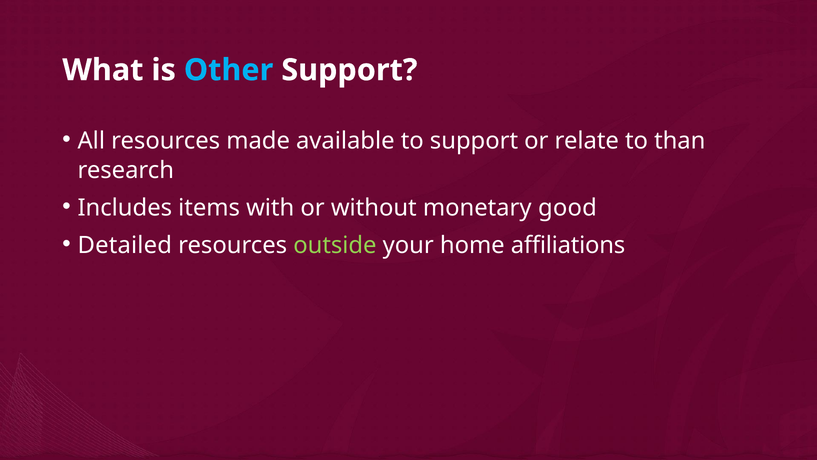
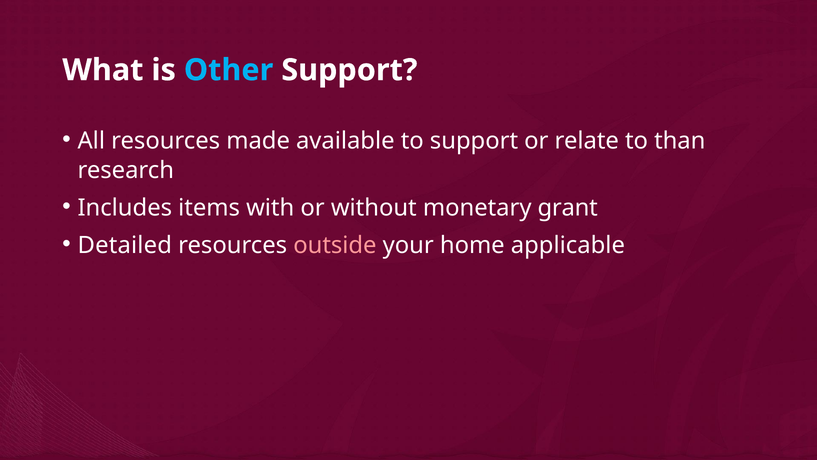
good: good -> grant
outside colour: light green -> pink
affiliations: affiliations -> applicable
